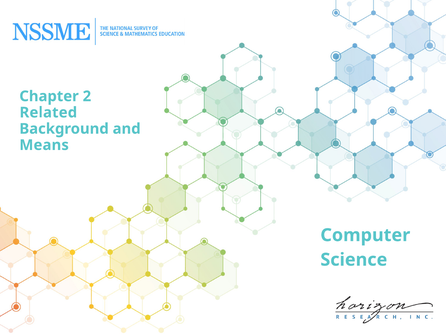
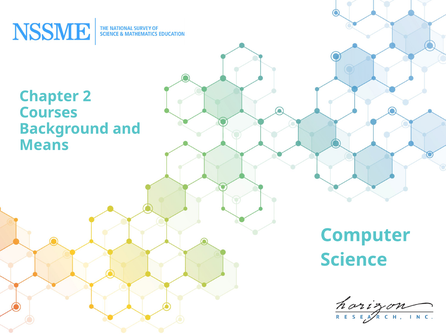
Related: Related -> Courses
